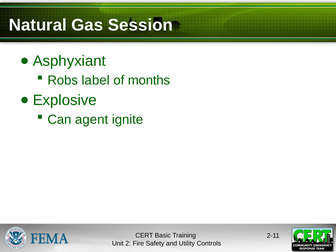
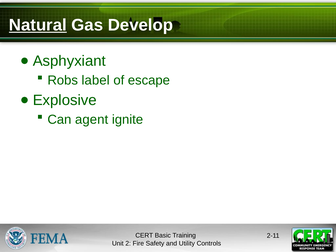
Natural underline: none -> present
Session: Session -> Develop
months: months -> escape
